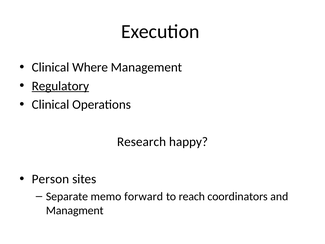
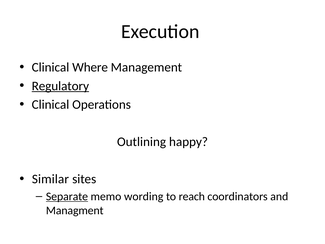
Research: Research -> Outlining
Person: Person -> Similar
Separate underline: none -> present
forward: forward -> wording
